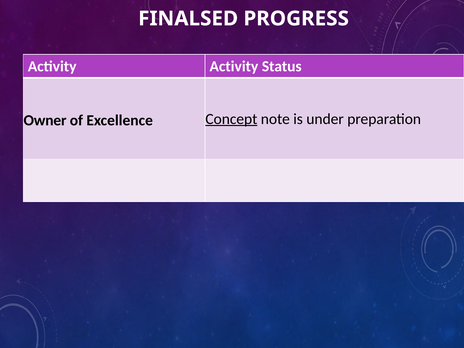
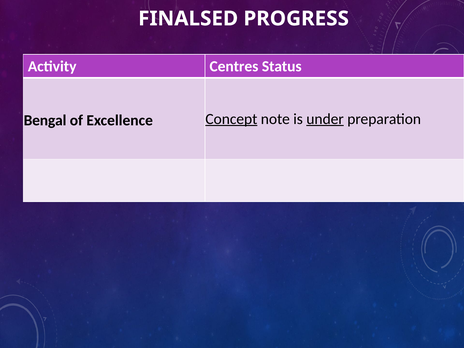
Activity Activity: Activity -> Centres
Owner: Owner -> Bengal
under underline: none -> present
